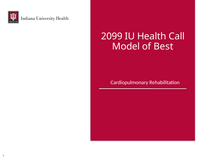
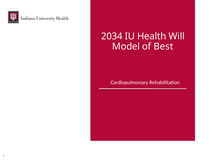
2099: 2099 -> 2034
Call: Call -> Will
